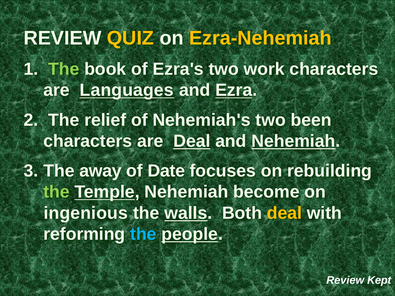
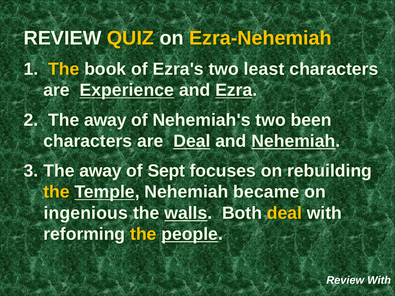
The at (64, 69) colour: light green -> yellow
work: work -> least
Languages: Languages -> Experience
relief at (105, 120): relief -> away
Date: Date -> Sept
the at (57, 192) colour: light green -> yellow
become: become -> became
the at (143, 234) colour: light blue -> yellow
Review Kept: Kept -> With
